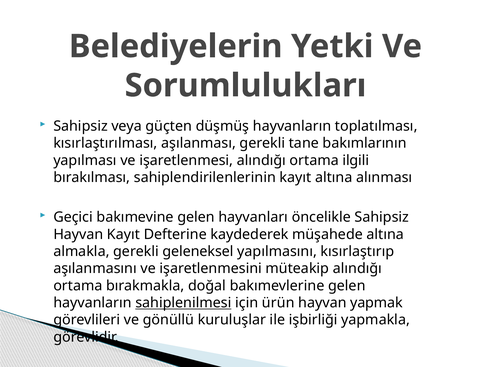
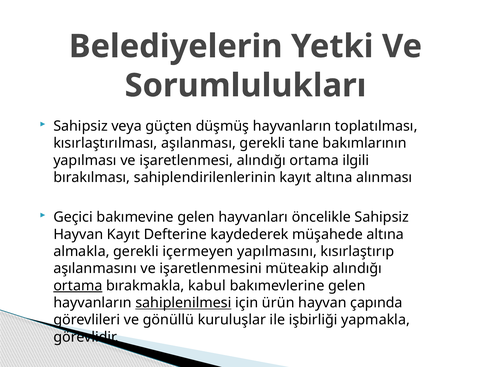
geleneksel: geleneksel -> içermeyen
ortama at (78, 286) underline: none -> present
doğal: doğal -> kabul
yapmak: yapmak -> çapında
